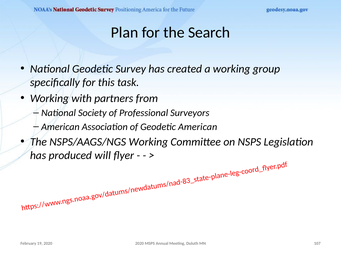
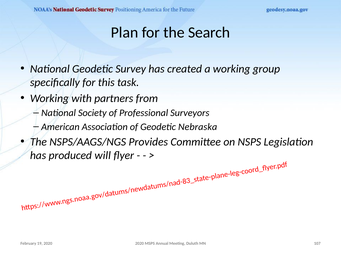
Geodetic American: American -> Nebraska
NSPS/AAGS/NGS Working: Working -> Provides
